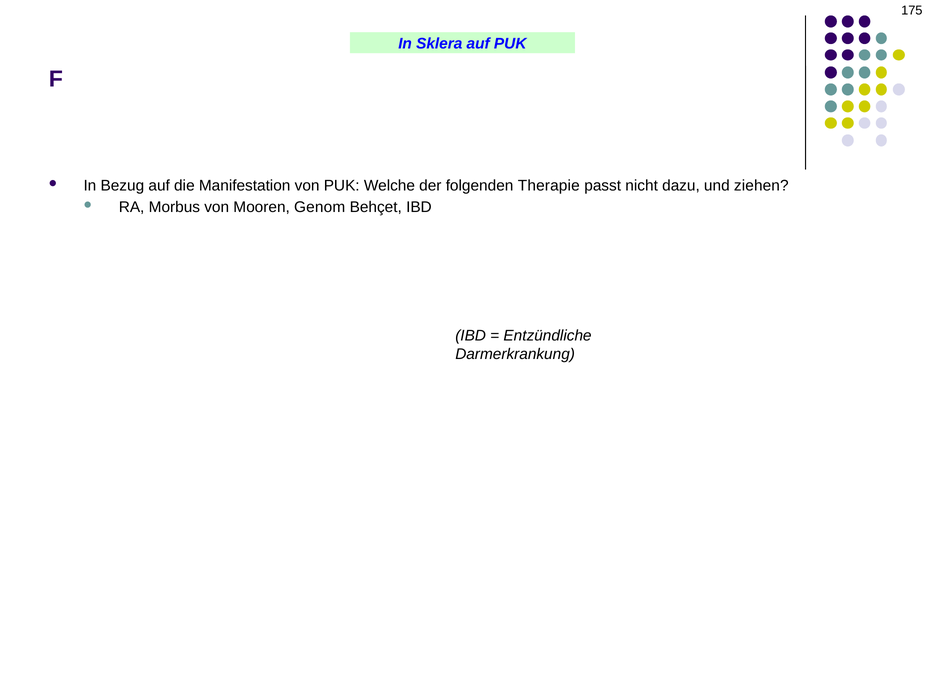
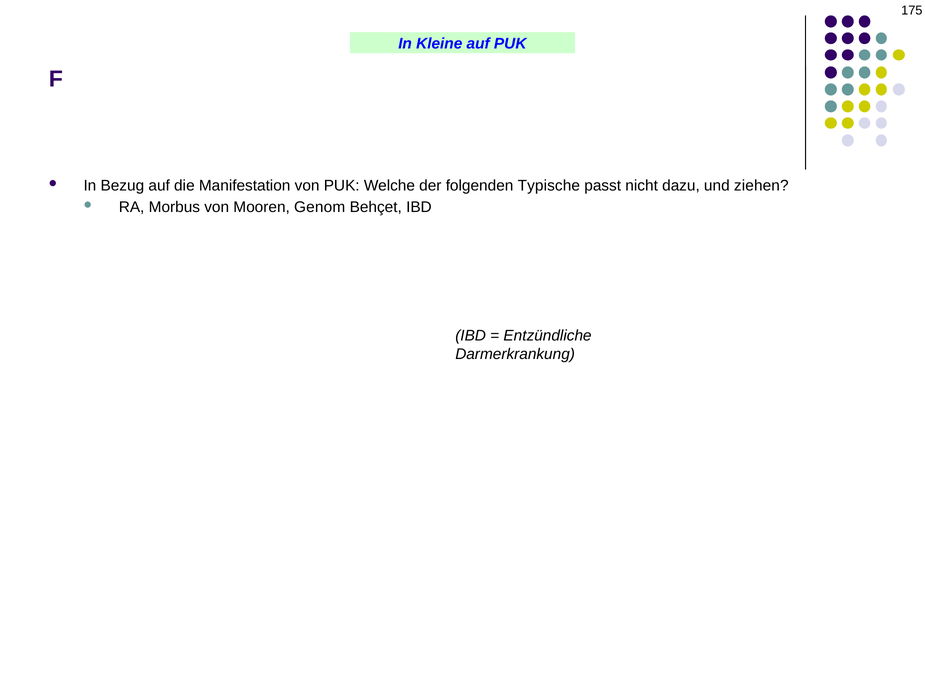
Sklera: Sklera -> Kleine
Therapie: Therapie -> Typische
